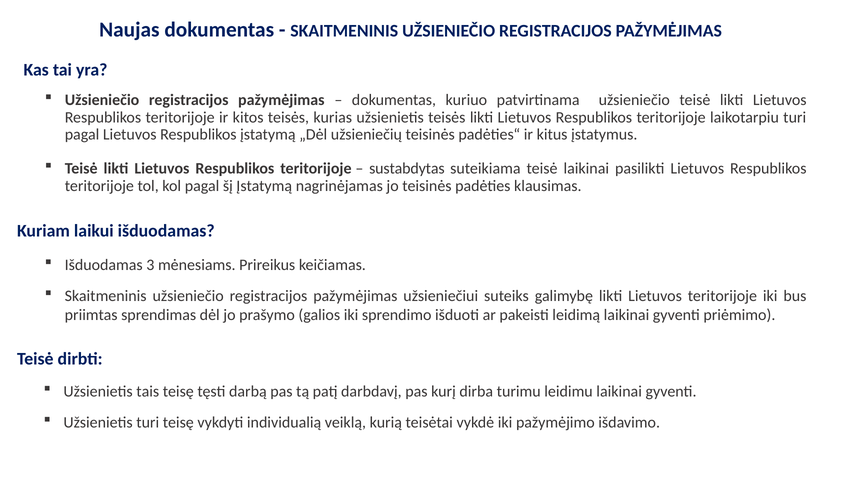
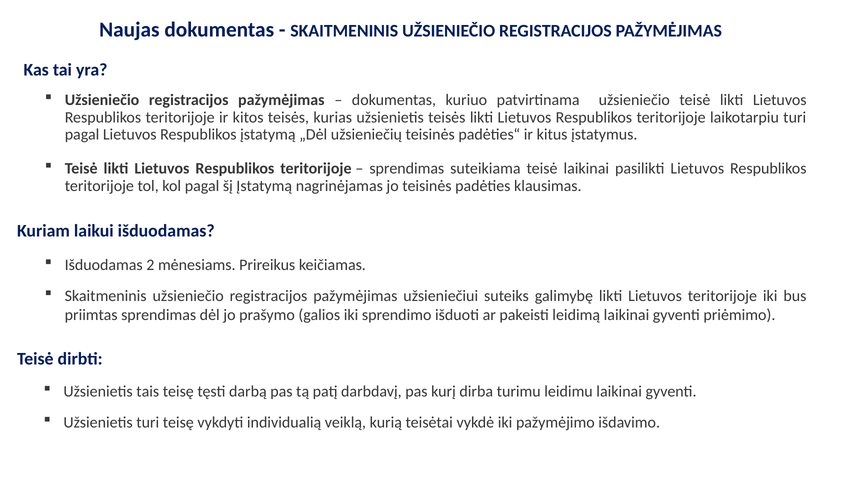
sustabdytas at (407, 169): sustabdytas -> sprendimas
3: 3 -> 2
